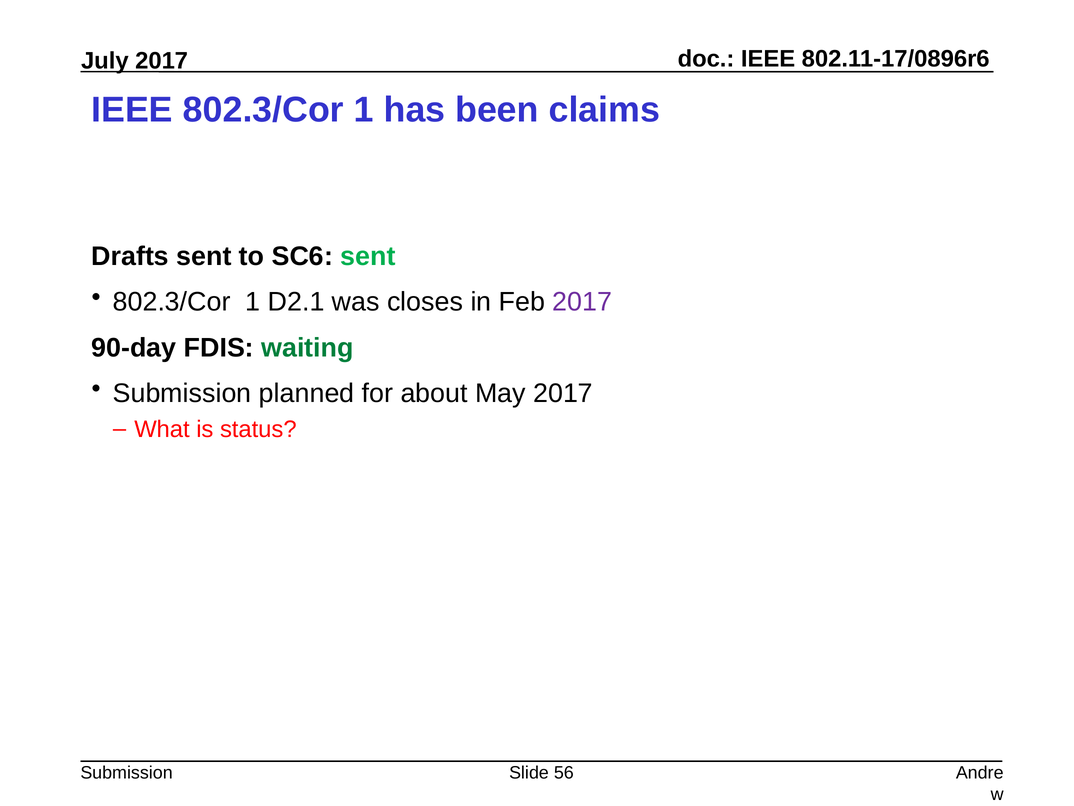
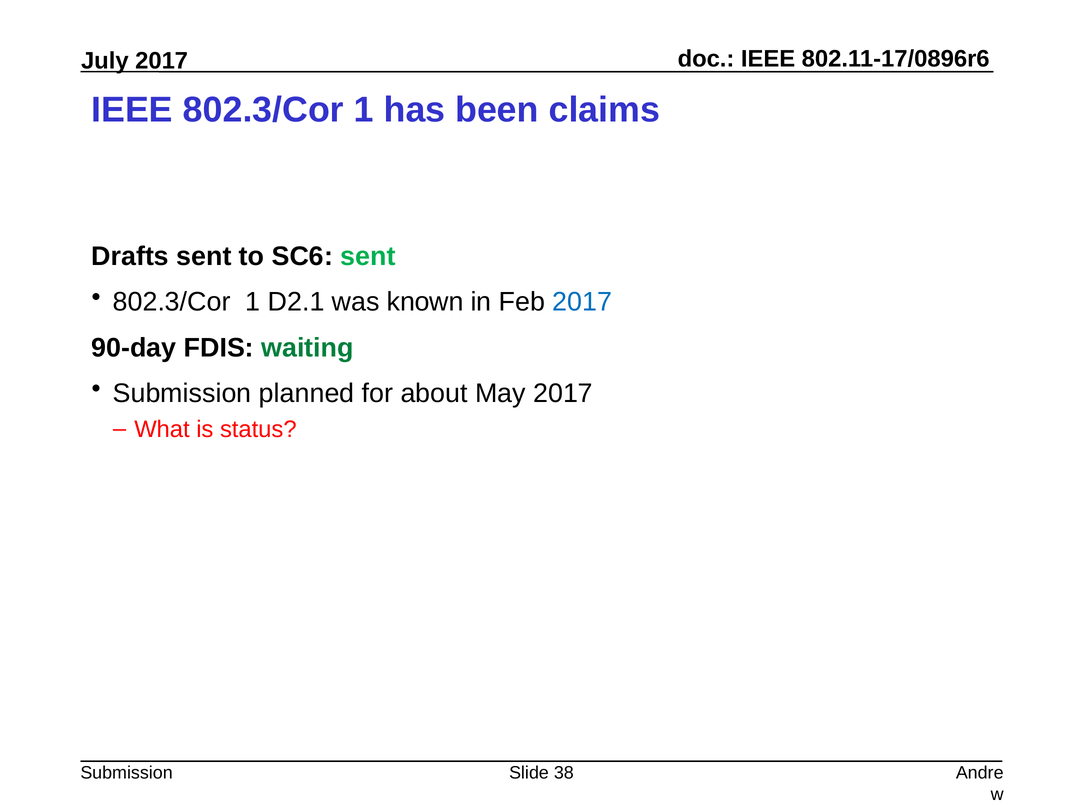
closes: closes -> known
2017 at (582, 302) colour: purple -> blue
56: 56 -> 38
